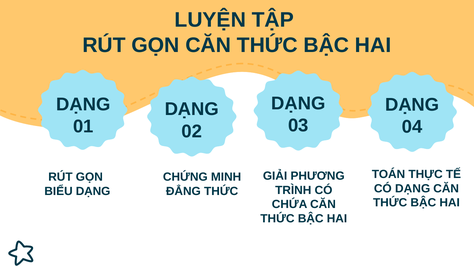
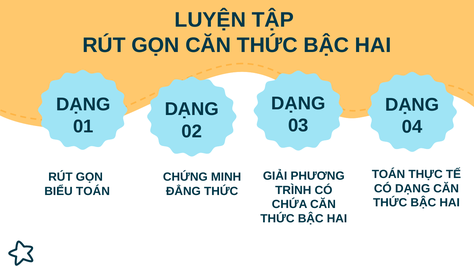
BIỂU DẠNG: DẠNG -> TOÁN
